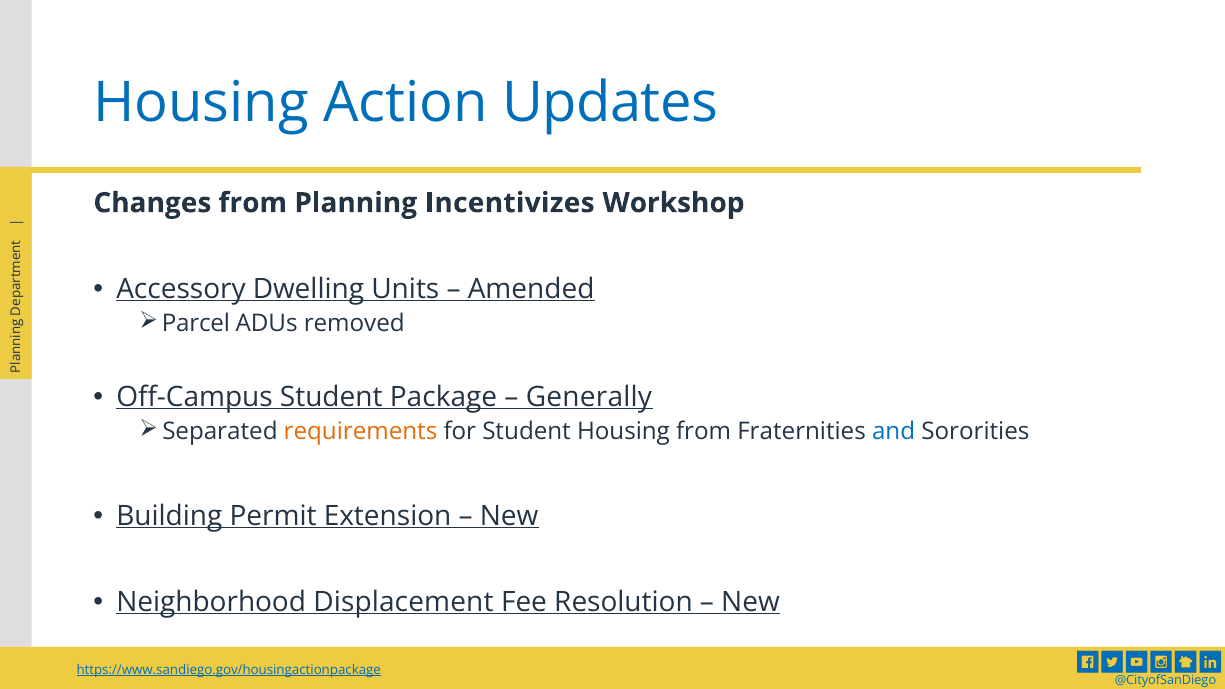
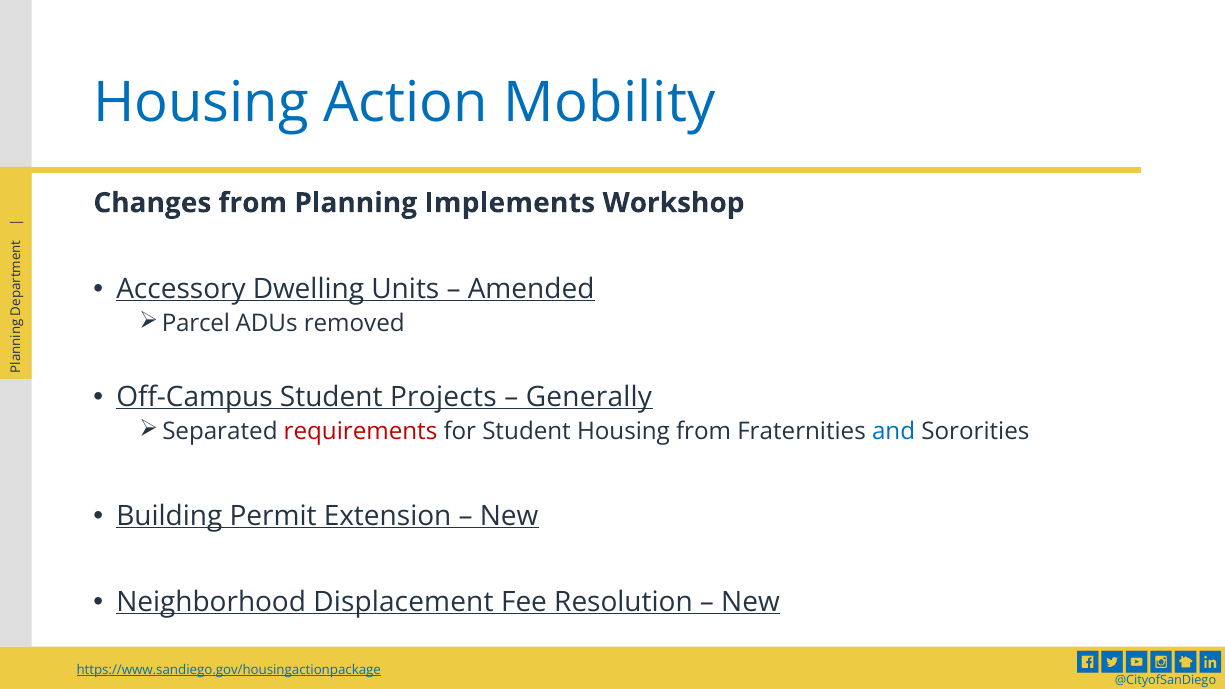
Updates: Updates -> Mobility
Incentivizes: Incentivizes -> Implements
Package: Package -> Projects
requirements colour: orange -> red
